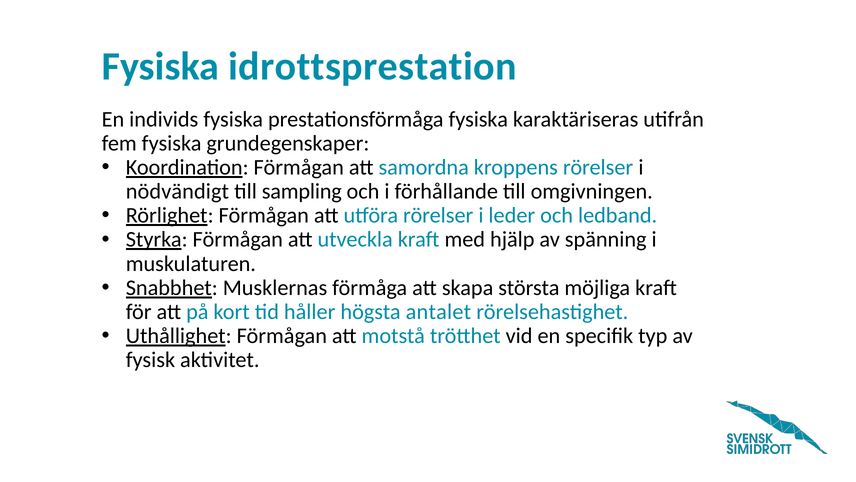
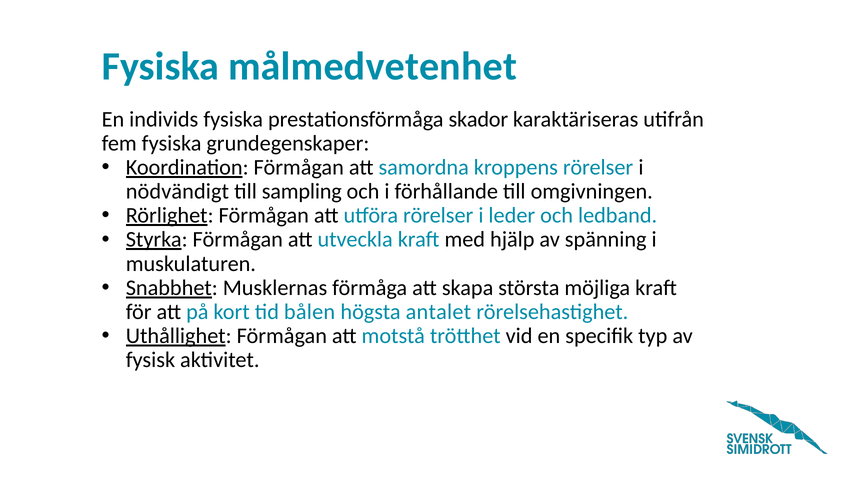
idrottsprestation: idrottsprestation -> målmedvetenhet
prestationsförmåga fysiska: fysiska -> skador
håller: håller -> bålen
